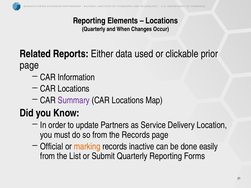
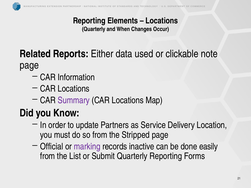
prior: prior -> note
the Records: Records -> Stripped
marking colour: orange -> purple
